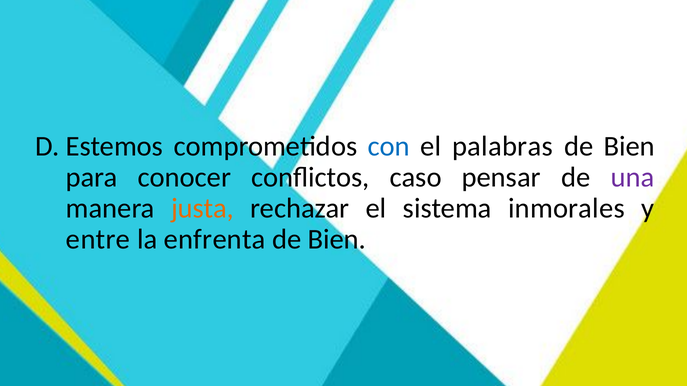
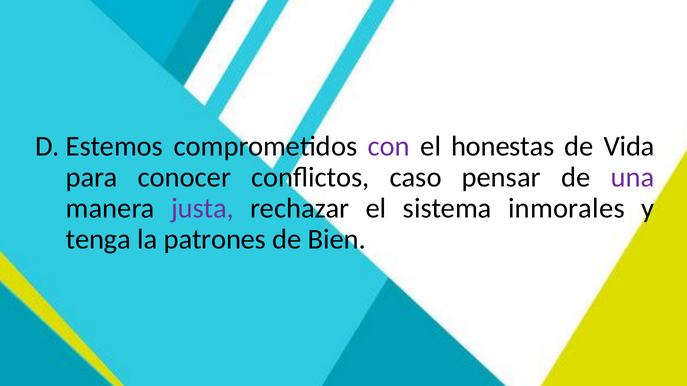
con colour: blue -> purple
palabras: palabras -> honestas
Bien at (629, 147): Bien -> Vida
justa colour: orange -> purple
entre: entre -> tenga
enfrenta: enfrenta -> patrones
